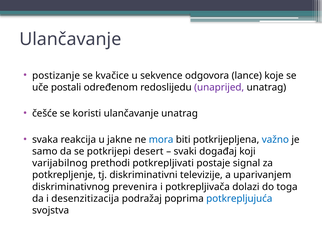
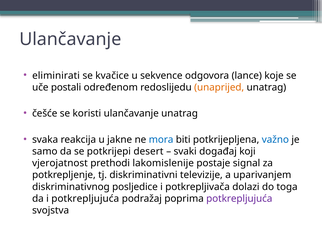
postizanje: postizanje -> eliminirati
unaprijed colour: purple -> orange
varijabilnog: varijabilnog -> vjerojatnost
potkrepljivati: potkrepljivati -> lakomislenije
prevenira: prevenira -> posljedice
i desenzitizacija: desenzitizacija -> potkrepljujuća
potkrepljujuća at (239, 199) colour: blue -> purple
